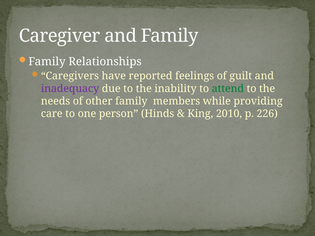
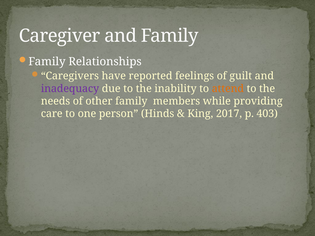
attend colour: green -> orange
2010: 2010 -> 2017
226: 226 -> 403
